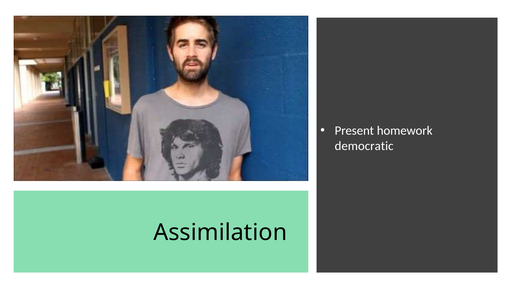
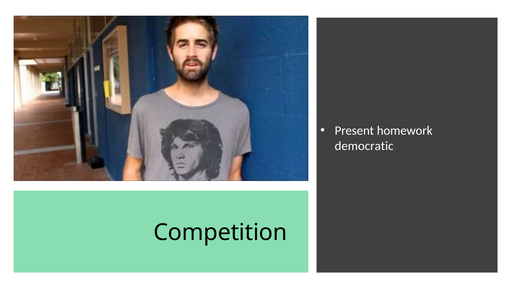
Assimilation: Assimilation -> Competition
